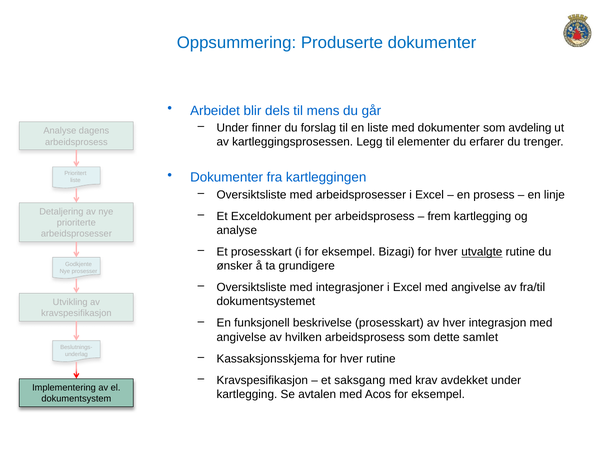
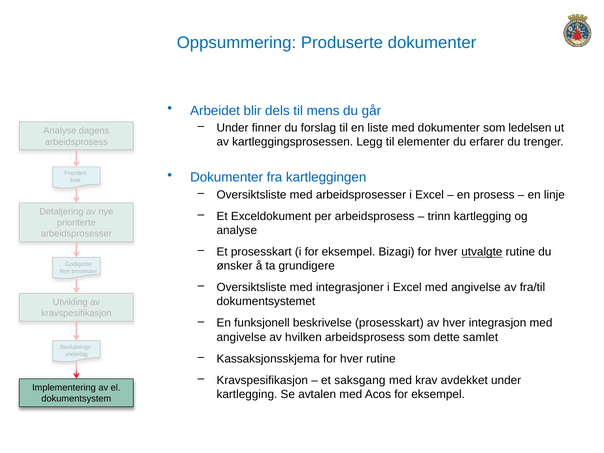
avdeling: avdeling -> ledelsen
frem: frem -> trinn
